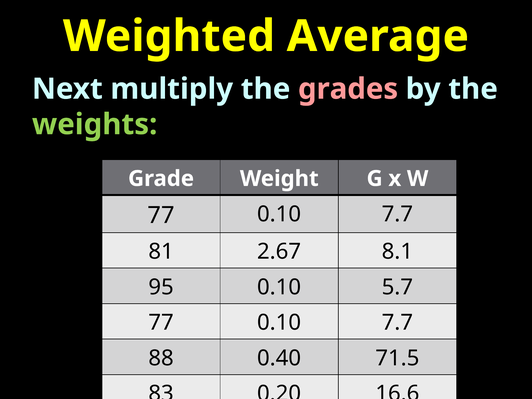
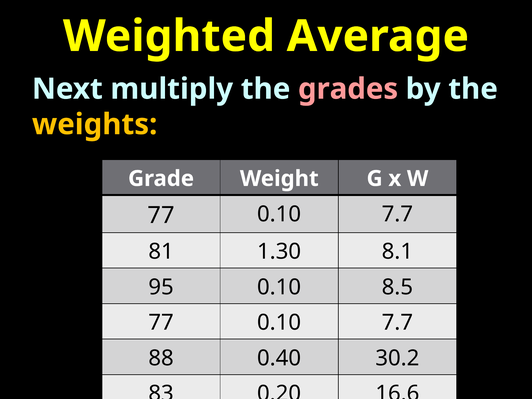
weights colour: light green -> yellow
2.67: 2.67 -> 1.30
5.7: 5.7 -> 8.5
71.5: 71.5 -> 30.2
